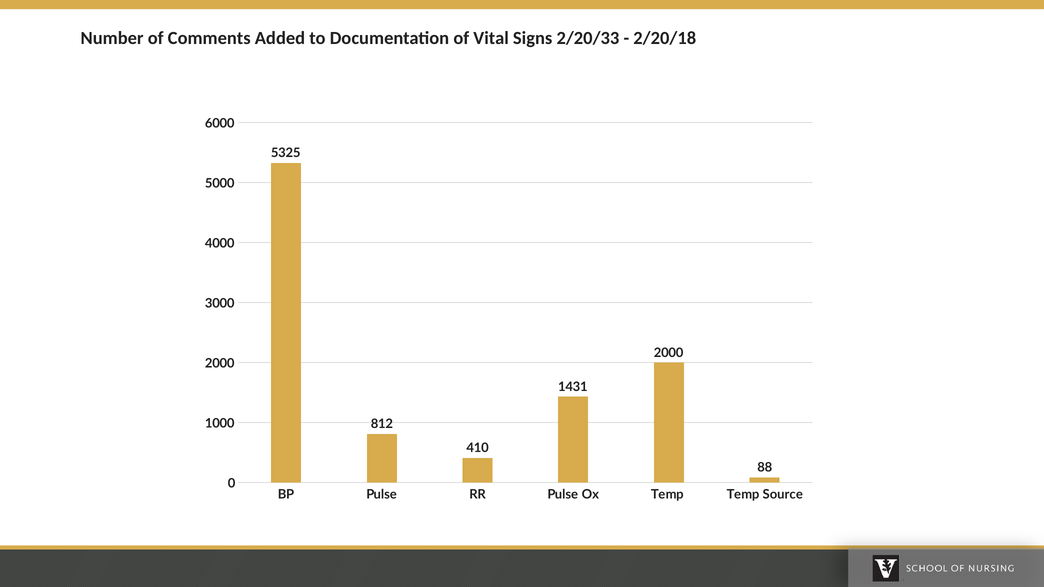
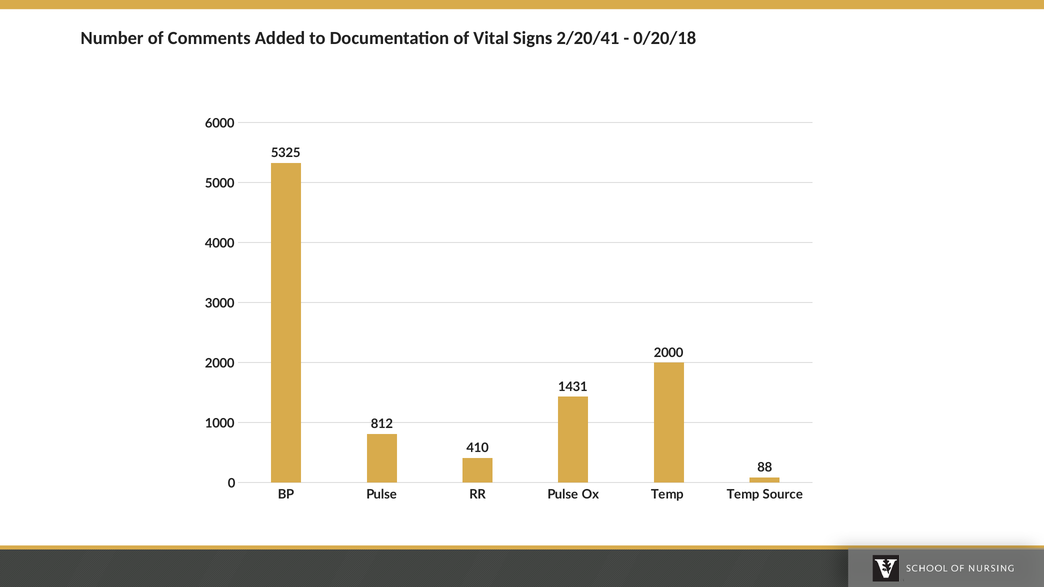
2/20/33: 2/20/33 -> 2/20/41
2/20/18: 2/20/18 -> 0/20/18
